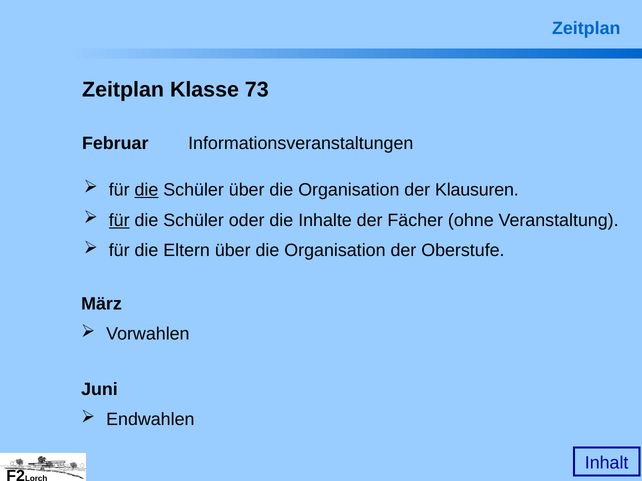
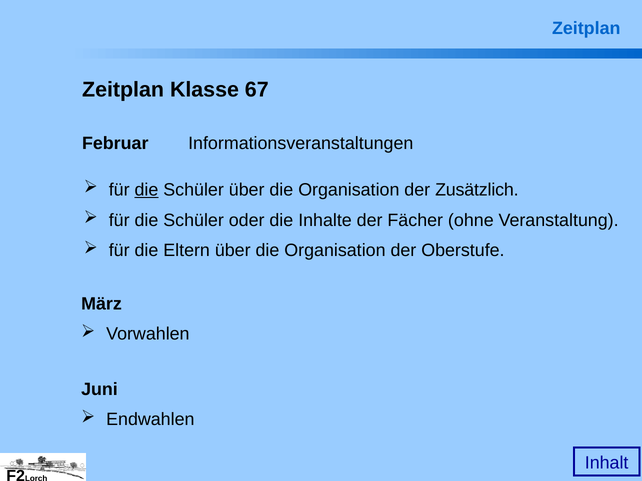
73: 73 -> 67
Klausuren: Klausuren -> Zusätzlich
für at (119, 220) underline: present -> none
